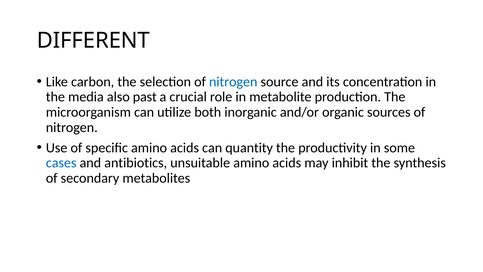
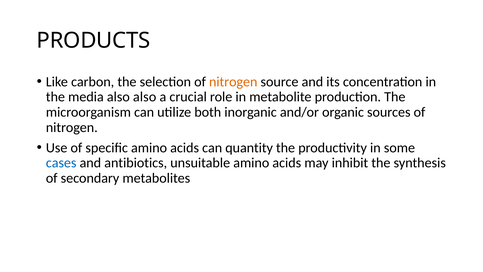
DIFFERENT: DIFFERENT -> PRODUCTS
nitrogen at (233, 82) colour: blue -> orange
also past: past -> also
